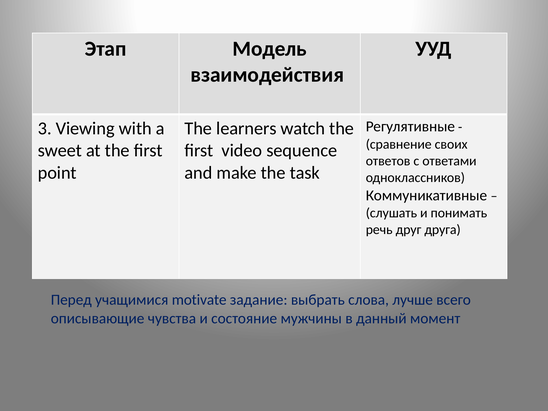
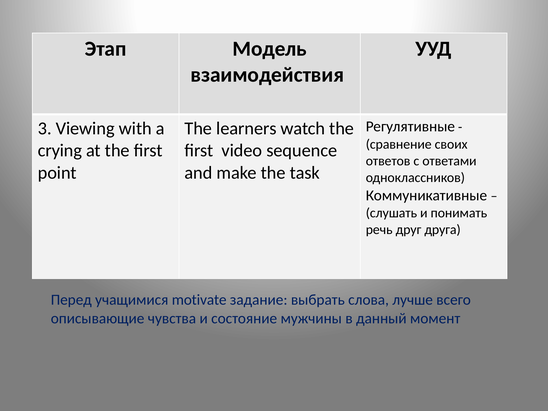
sweet: sweet -> crying
